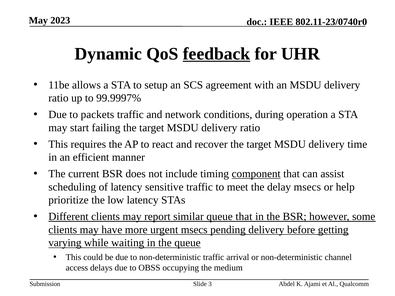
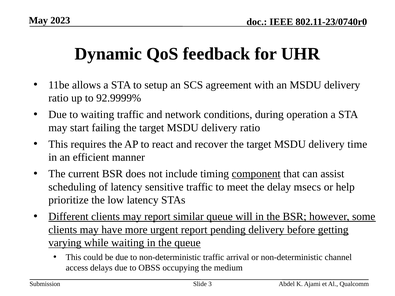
feedback underline: present -> none
99.9997%: 99.9997% -> 92.9999%
to packets: packets -> waiting
queue that: that -> will
urgent msecs: msecs -> report
